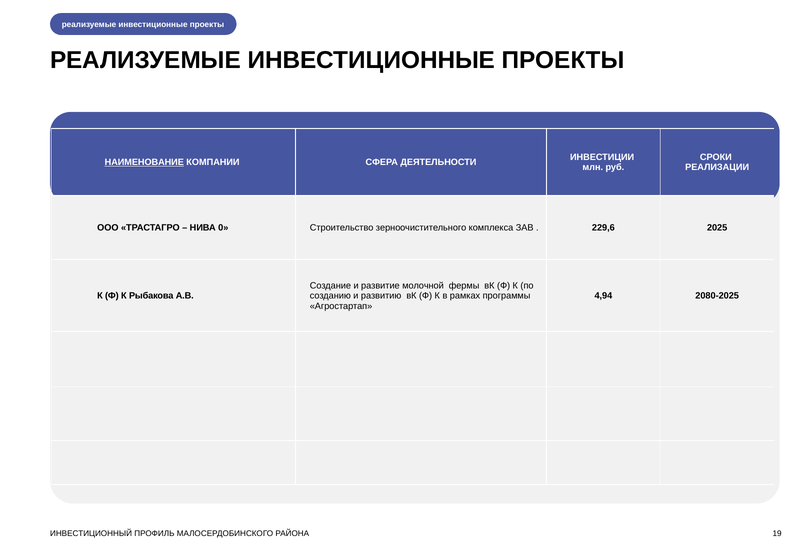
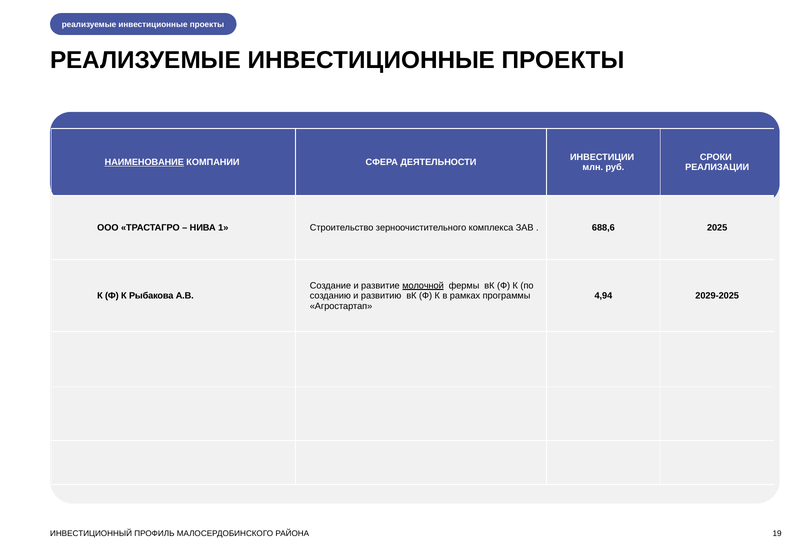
0: 0 -> 1
229,6: 229,6 -> 688,6
молочной underline: none -> present
2080-2025: 2080-2025 -> 2029-2025
